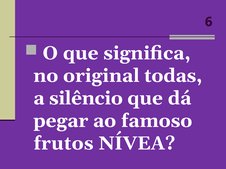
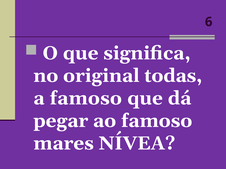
a silêncio: silêncio -> famoso
frutos: frutos -> mares
